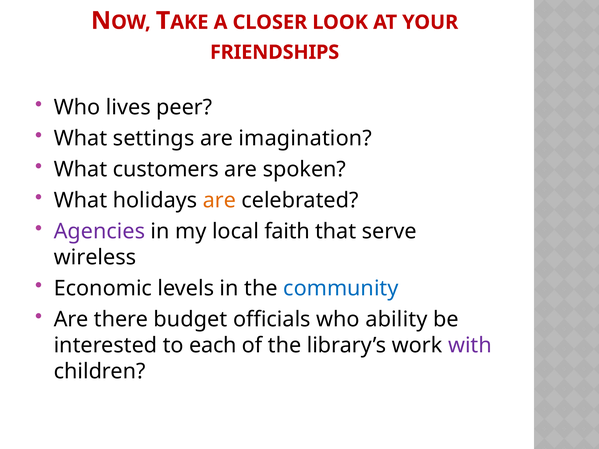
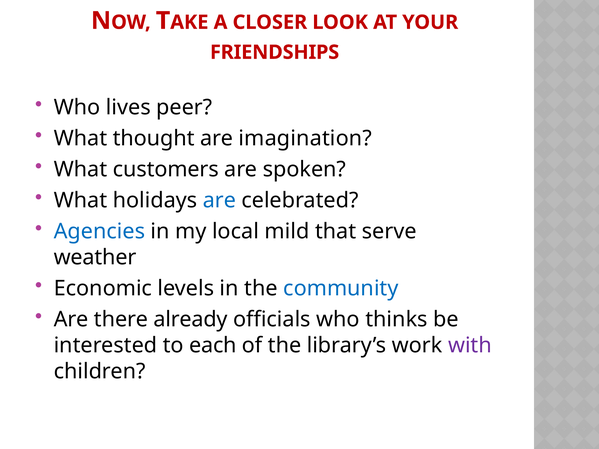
settings: settings -> thought
are at (219, 200) colour: orange -> blue
Agencies colour: purple -> blue
faith: faith -> mild
wireless: wireless -> weather
budget: budget -> already
ability: ability -> thinks
